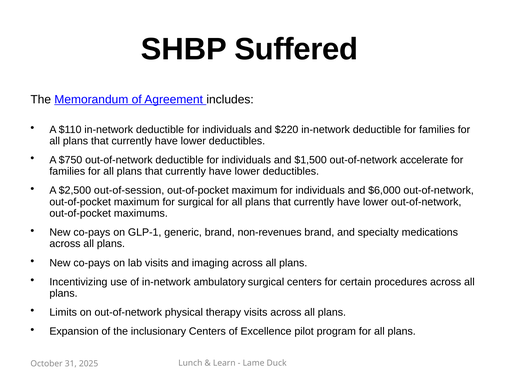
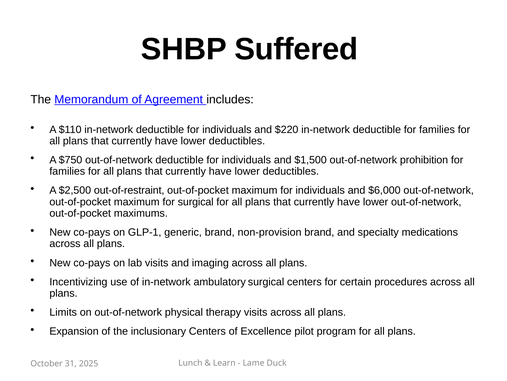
accelerate: accelerate -> prohibition
out-of-session: out-of-session -> out-of-restraint
non-revenues: non-revenues -> non-provision
